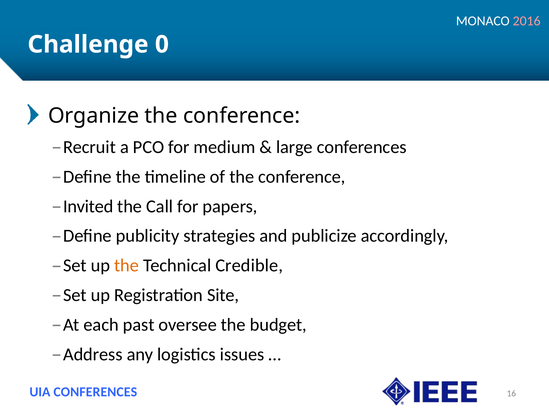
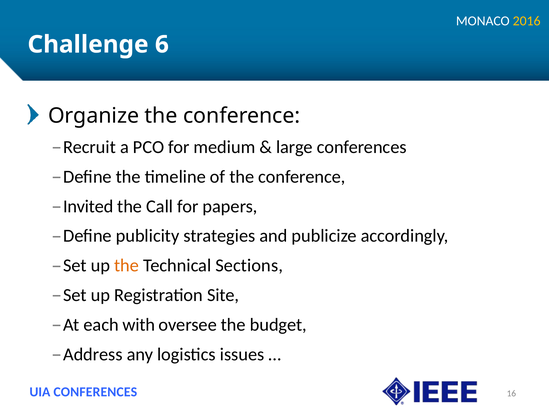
2016 colour: pink -> yellow
0: 0 -> 6
Credible: Credible -> Sections
past: past -> with
